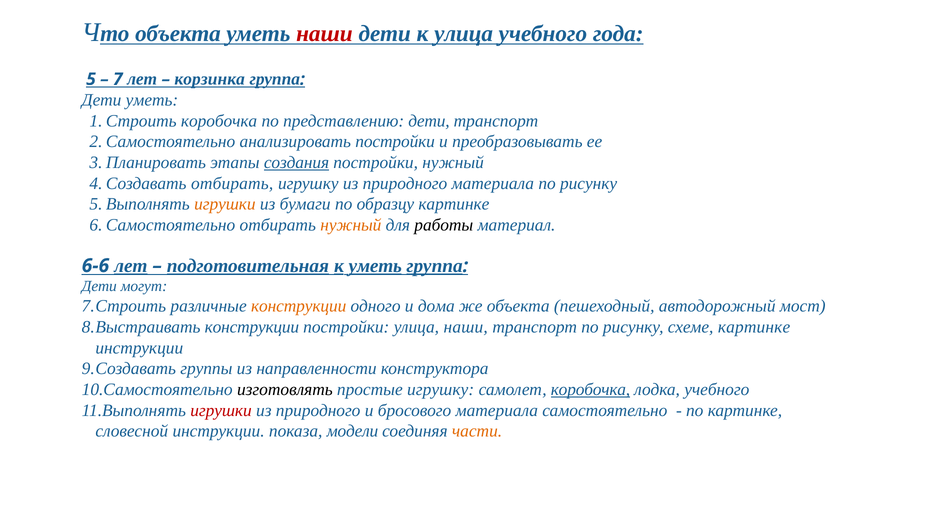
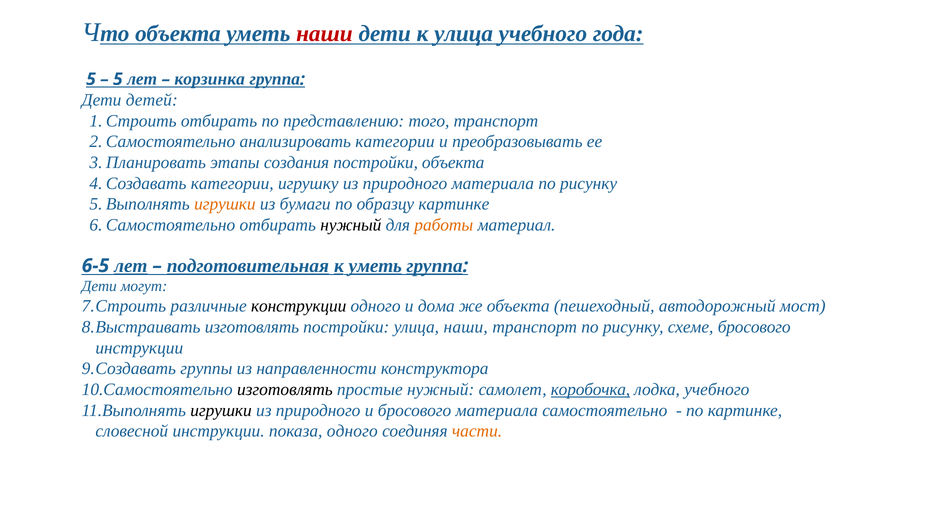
7 at (118, 79): 7 -> 5
Дети уметь: уметь -> детей
коробочка at (219, 121): коробочка -> отбирать
представлению дети: дети -> того
анализировать постройки: постройки -> категории
создания underline: present -> none
постройки нужный: нужный -> объекта
отбирать at (232, 183): отбирать -> категории
нужный at (351, 225) colour: orange -> black
работы colour: black -> orange
6-6: 6-6 -> 6-5
конструкции at (299, 306) colour: orange -> black
конструкции at (252, 327): конструкции -> изготовлять
схеме картинке: картинке -> бросового
простые игрушку: игрушку -> нужный
игрушки at (221, 410) colour: red -> black
показа модели: модели -> одного
